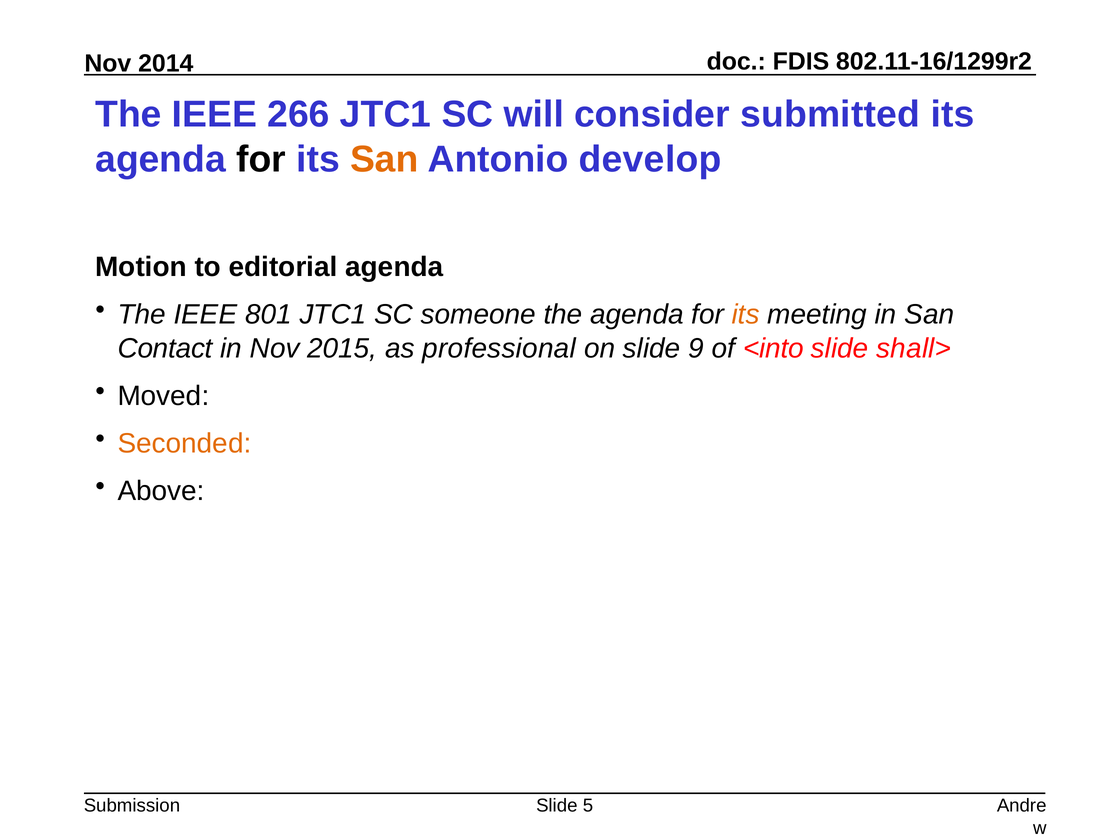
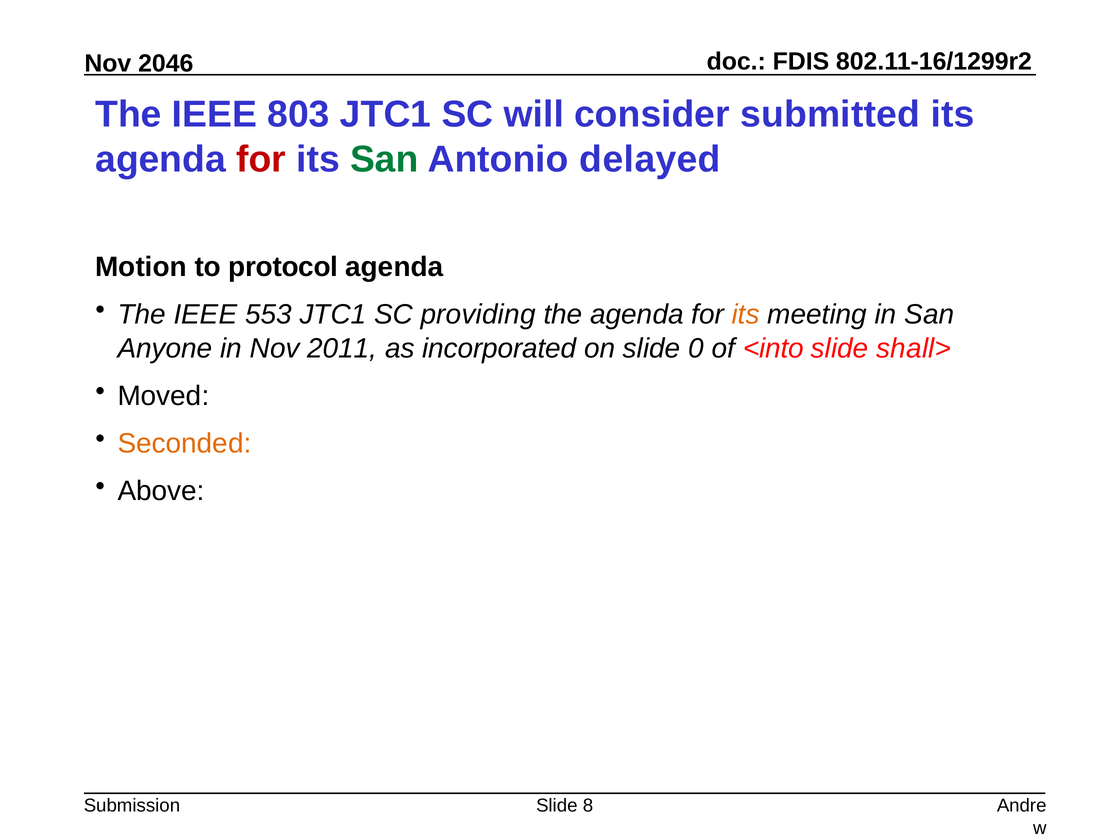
2014: 2014 -> 2046
266: 266 -> 803
for at (261, 159) colour: black -> red
San at (384, 159) colour: orange -> green
develop: develop -> delayed
editorial: editorial -> protocol
801: 801 -> 553
someone: someone -> providing
Contact: Contact -> Anyone
2015: 2015 -> 2011
professional: professional -> incorporated
9: 9 -> 0
5: 5 -> 8
